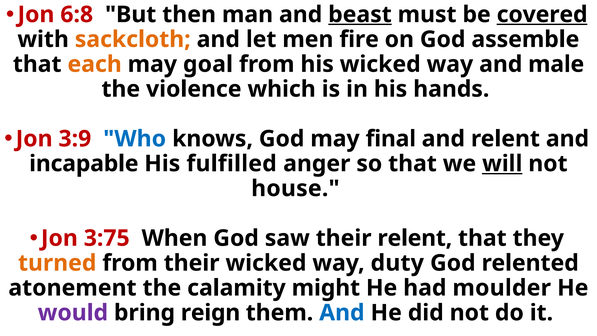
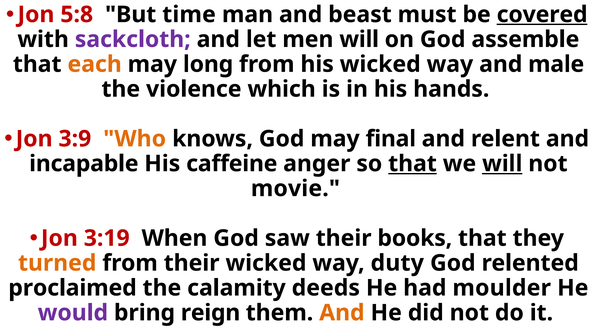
6:8: 6:8 -> 5:8
then: then -> time
beast underline: present -> none
sackcloth colour: orange -> purple
men fire: fire -> will
goal: goal -> long
Who colour: blue -> orange
fulfilled: fulfilled -> caffeine
that at (413, 164) underline: none -> present
house: house -> movie
3:75: 3:75 -> 3:19
their relent: relent -> books
atonement: atonement -> proclaimed
might: might -> deeds
And at (342, 313) colour: blue -> orange
